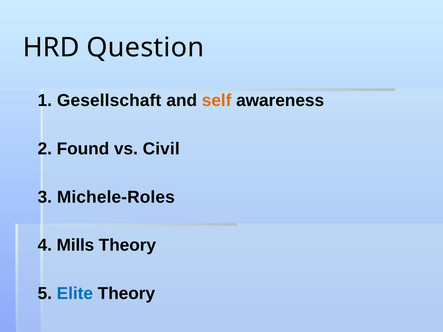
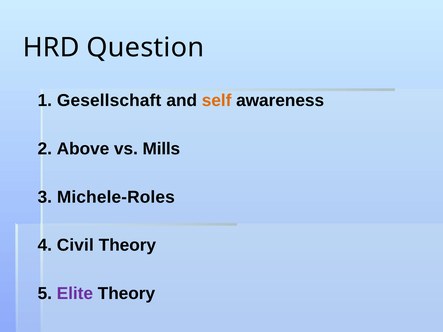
Found: Found -> Above
Civil: Civil -> Mills
Mills: Mills -> Civil
Elite colour: blue -> purple
